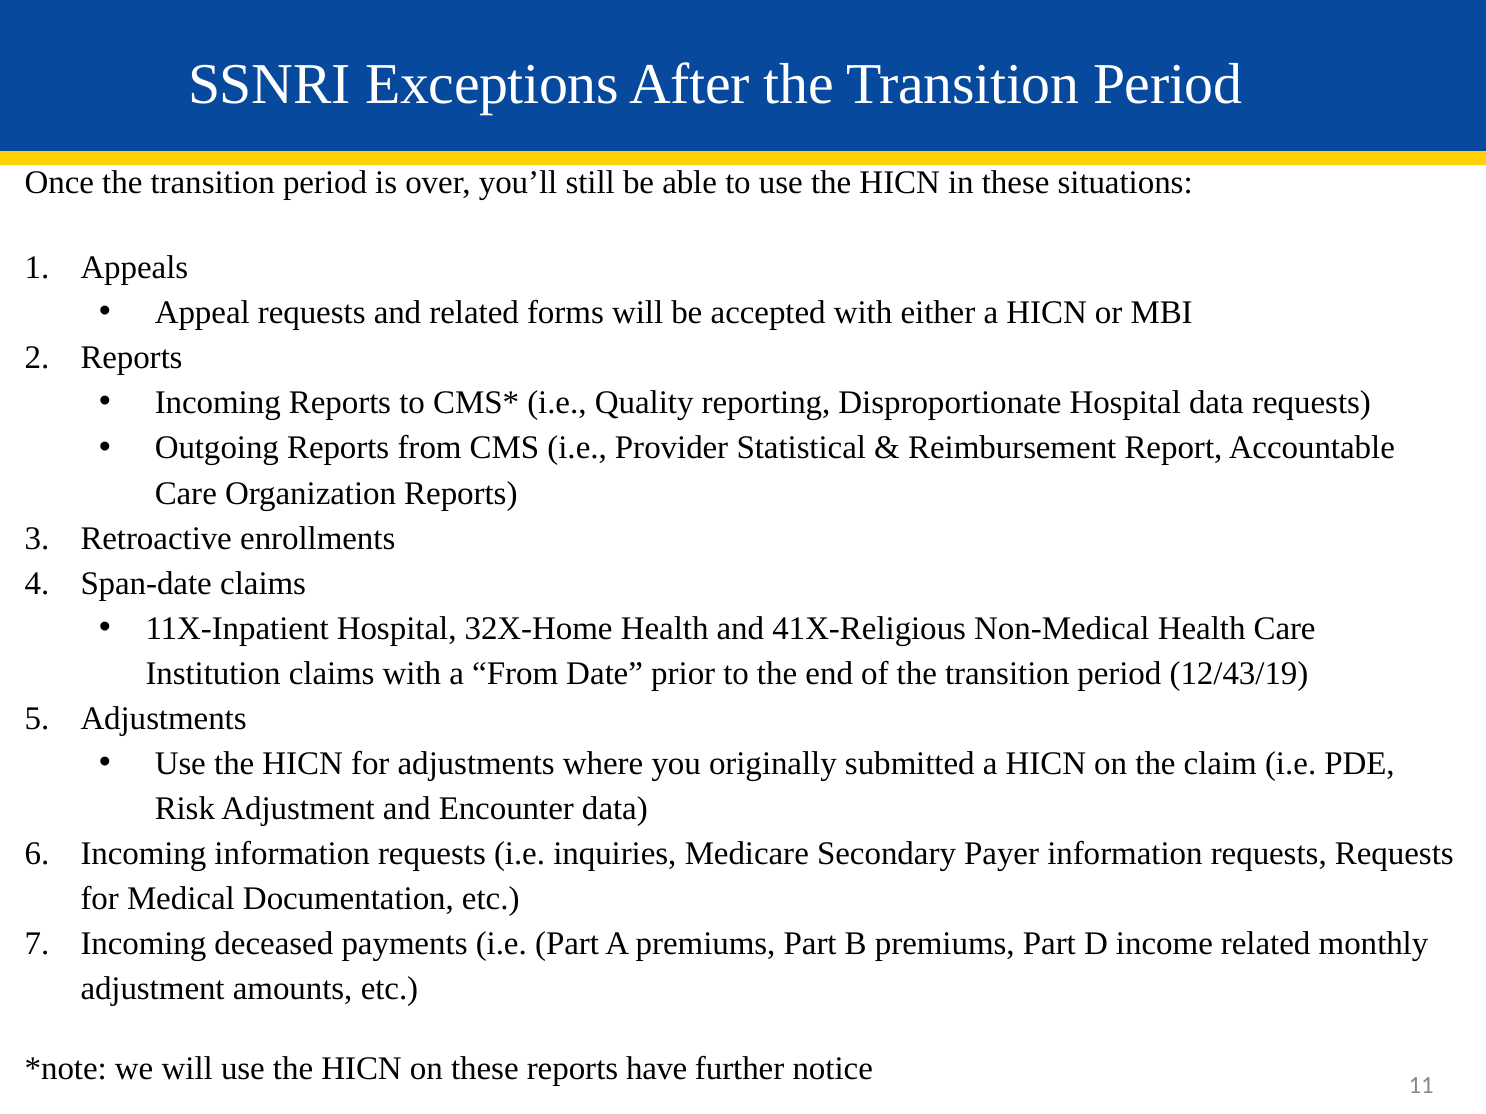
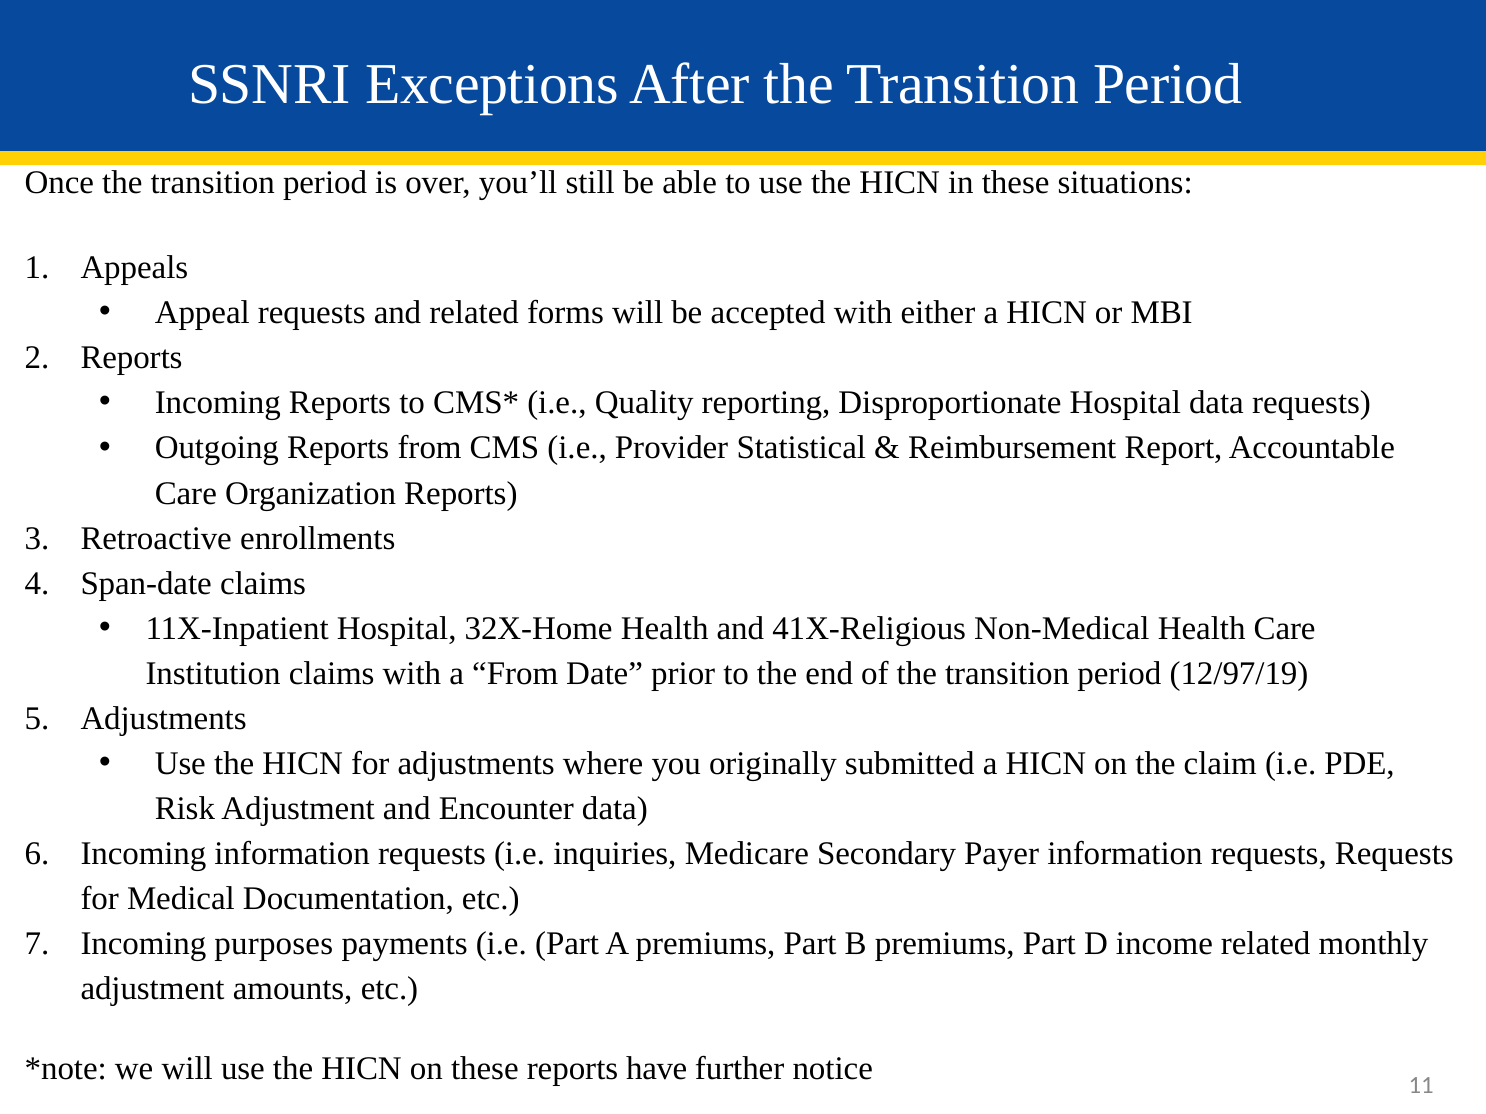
12/43/19: 12/43/19 -> 12/97/19
deceased: deceased -> purposes
